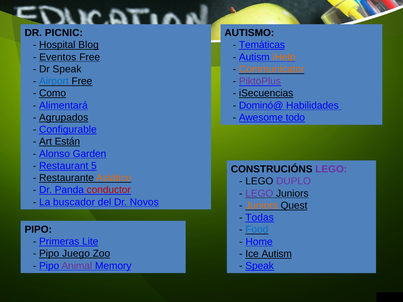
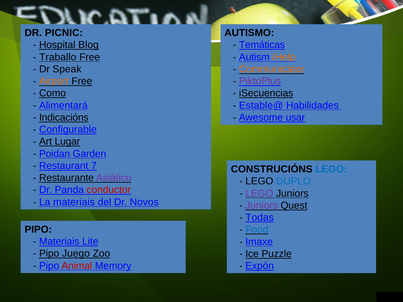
Eventos: Eventos -> Traballo
Airport colour: blue -> orange
Dominó@: Dominó@ -> Estable@
Agrupados: Agrupados -> Indicacións
todo: todo -> usar
Están: Están -> Lugar
Alonso: Alonso -> Poidan
5: 5 -> 7
LEGO at (331, 169) colour: purple -> blue
Asiático colour: orange -> purple
DUPLO colour: purple -> blue
La buscador: buscador -> materiais
Juniors at (262, 206) colour: orange -> purple
Primeras at (59, 242): Primeras -> Materiais
Home: Home -> Imaxe
Ice Autism: Autism -> Puzzle
Animal colour: purple -> red
Speak at (260, 266): Speak -> Expón
